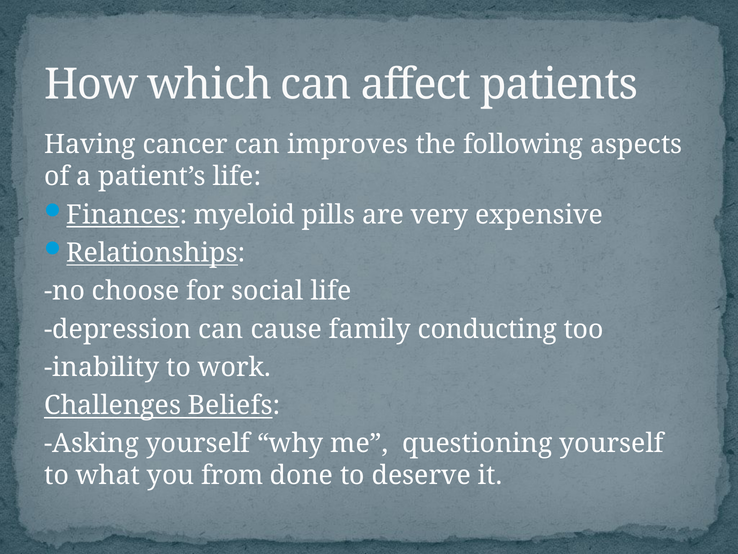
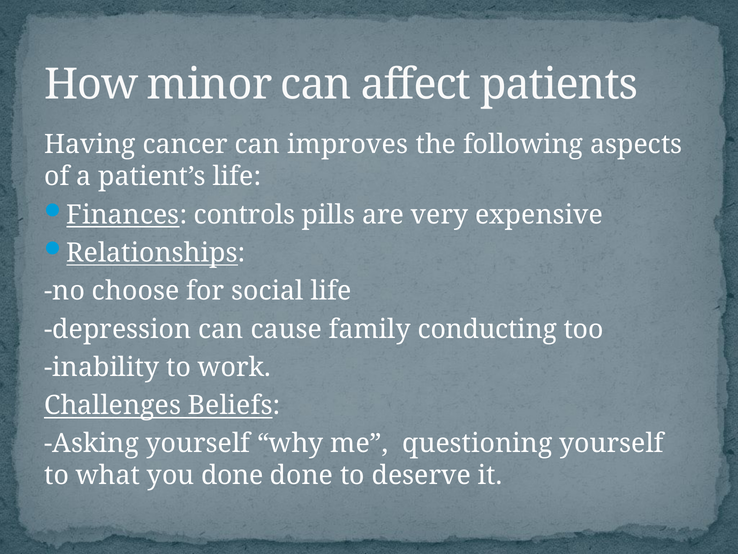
which: which -> minor
myeloid: myeloid -> controls
you from: from -> done
